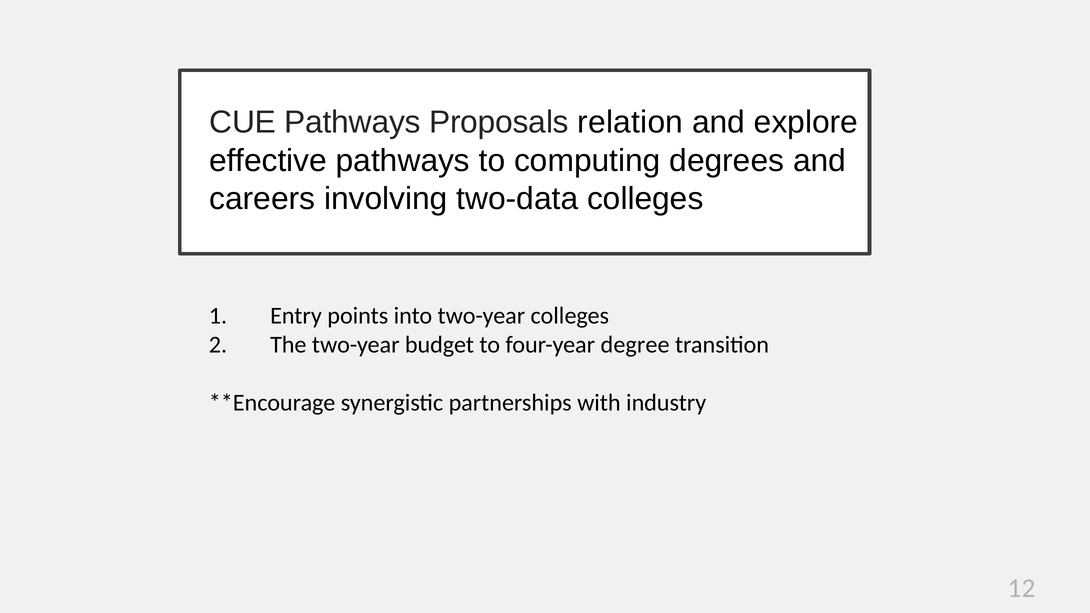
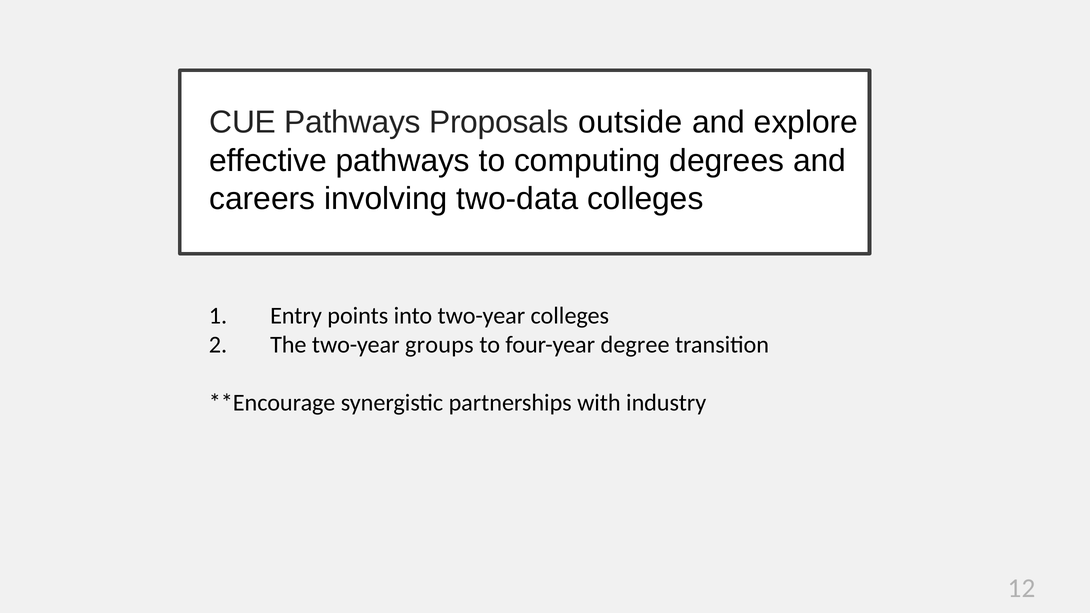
relation: relation -> outside
budget: budget -> groups
